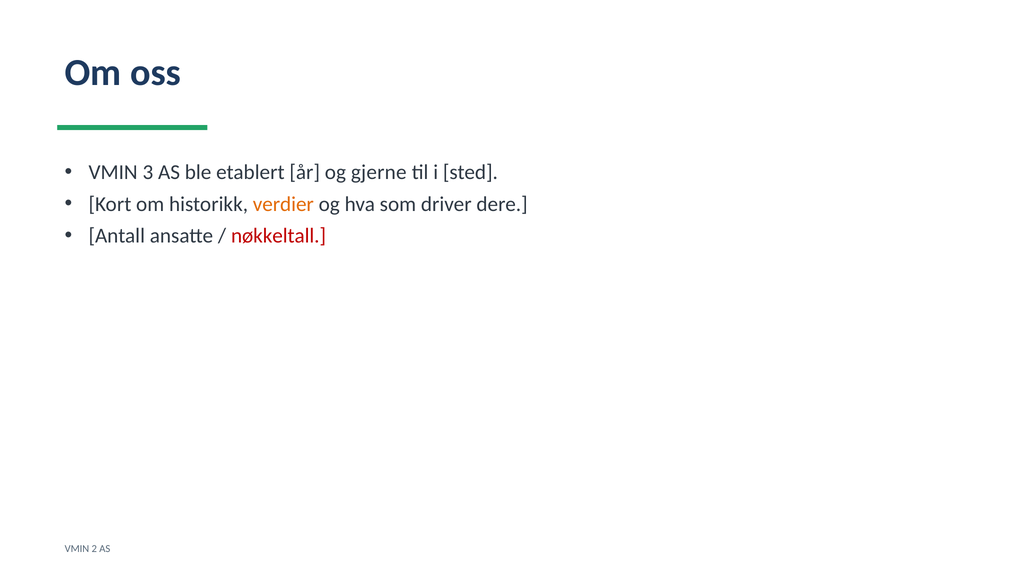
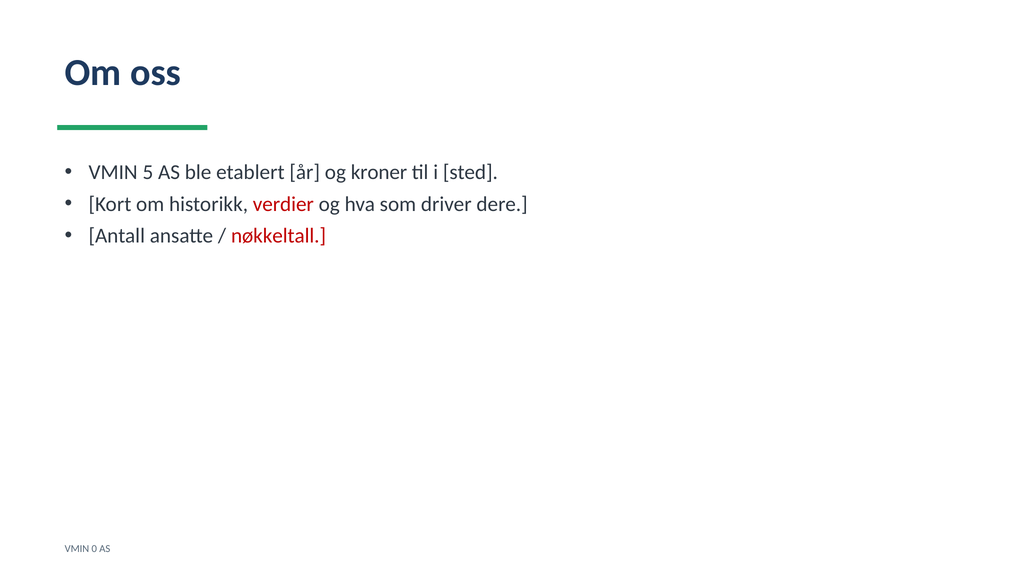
3: 3 -> 5
gjerne: gjerne -> kroner
verdier colour: orange -> red
2: 2 -> 0
